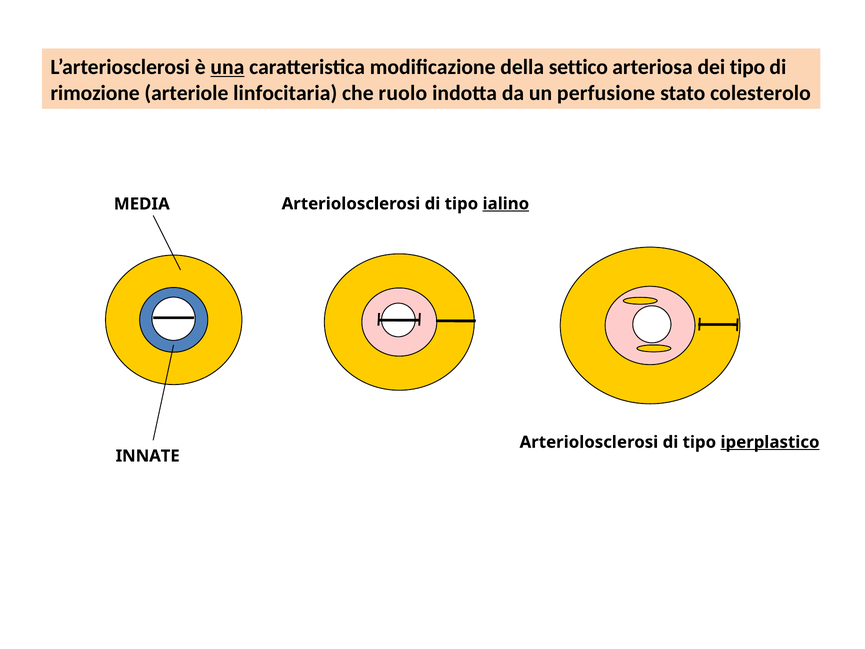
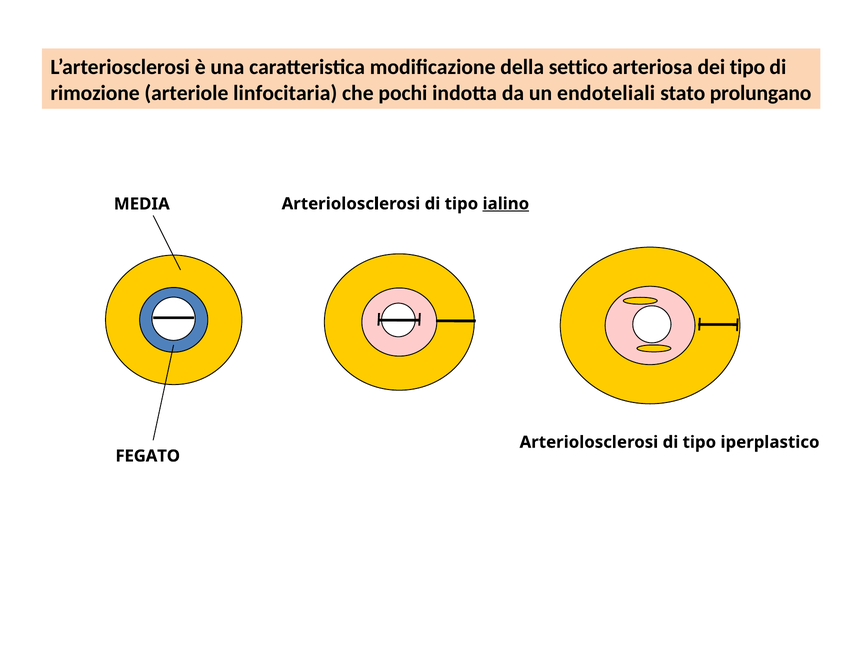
una underline: present -> none
ruolo: ruolo -> pochi
perfusione: perfusione -> endoteliali
colesterolo: colesterolo -> prolungano
iperplastico underline: present -> none
INNATE: INNATE -> FEGATO
